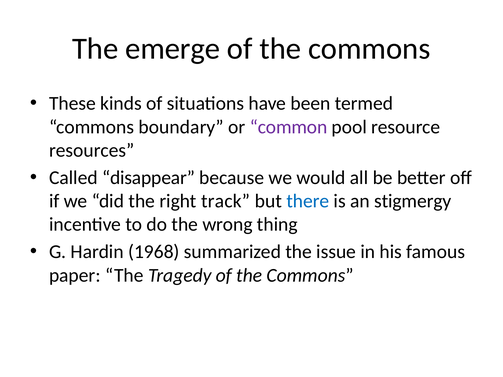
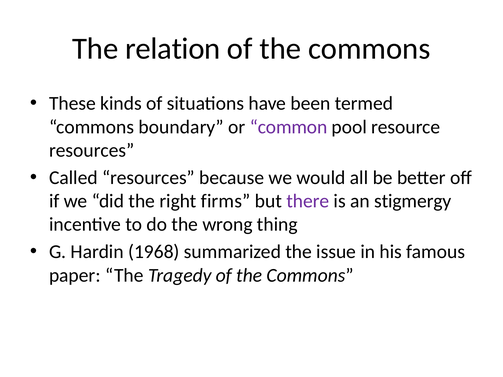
emerge: emerge -> relation
Called disappear: disappear -> resources
track: track -> firms
there colour: blue -> purple
